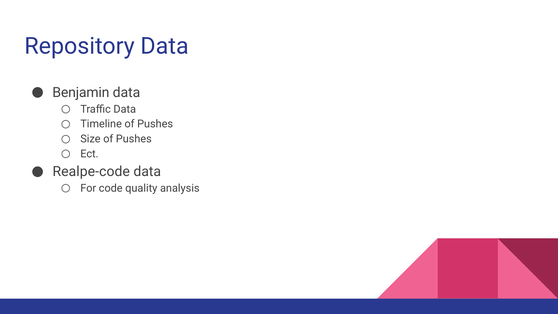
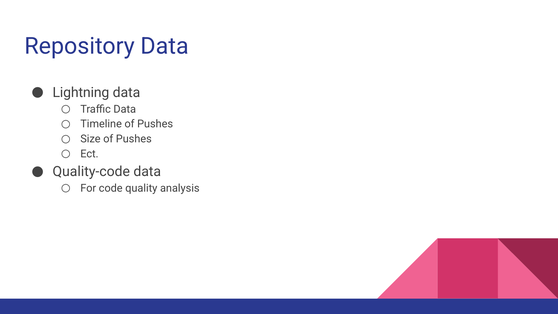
Benjamin: Benjamin -> Lightning
Realpe-code: Realpe-code -> Quality-code
